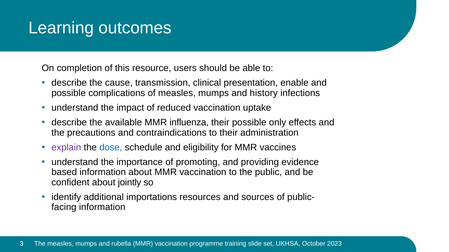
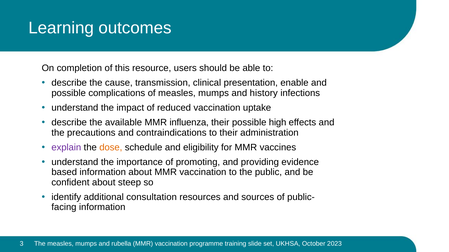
only: only -> high
dose colour: blue -> orange
jointly: jointly -> steep
importations: importations -> consultation
